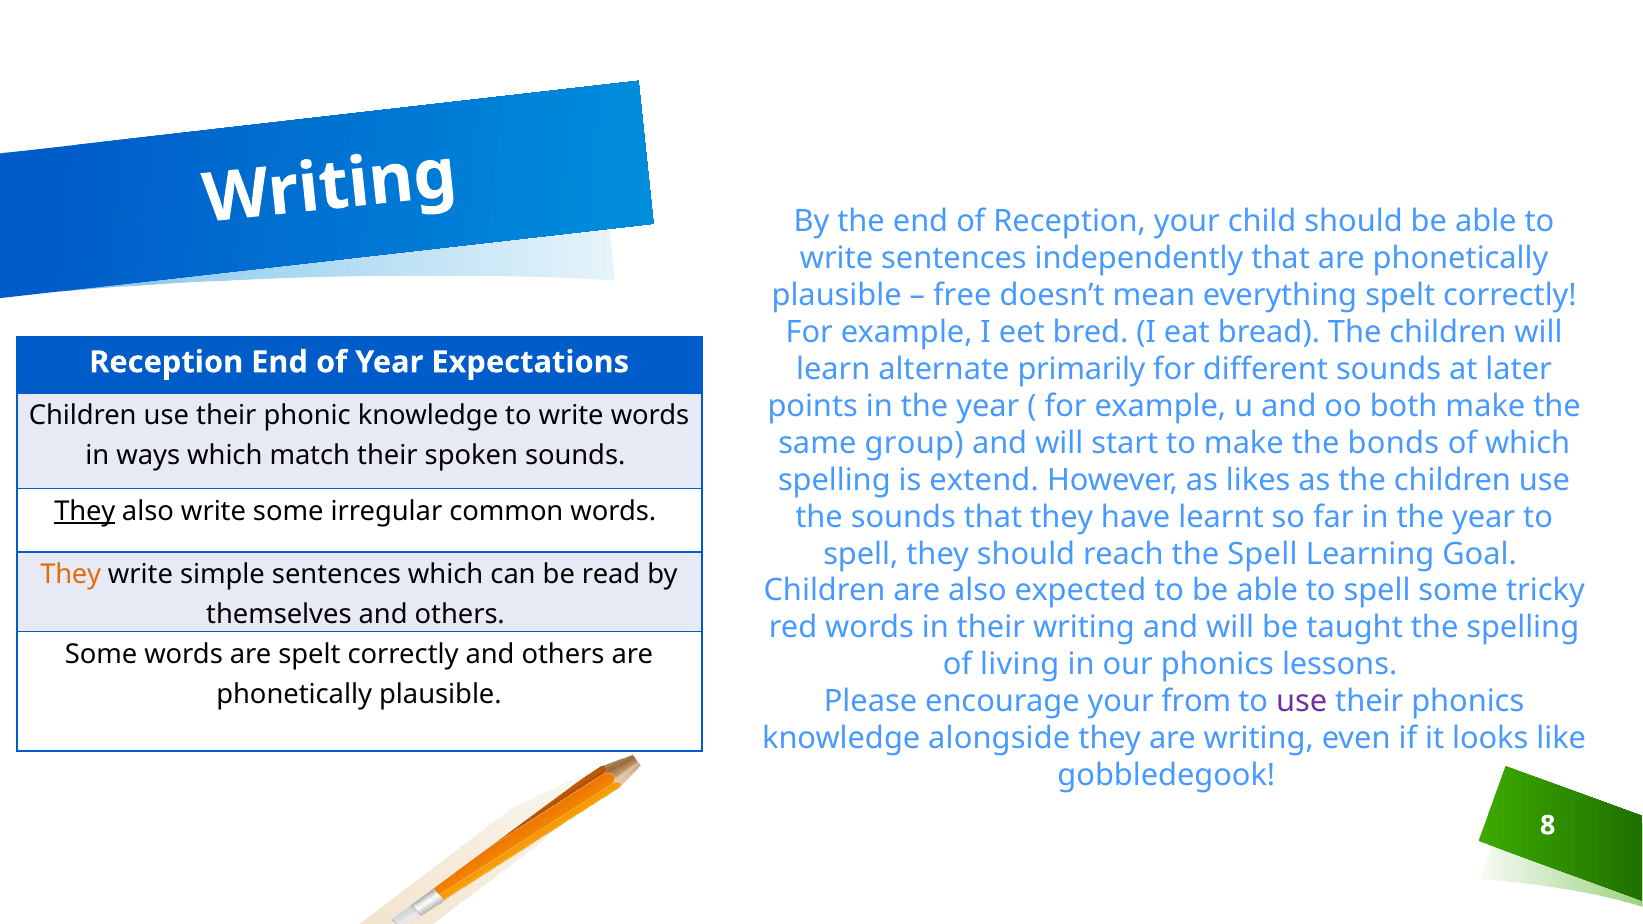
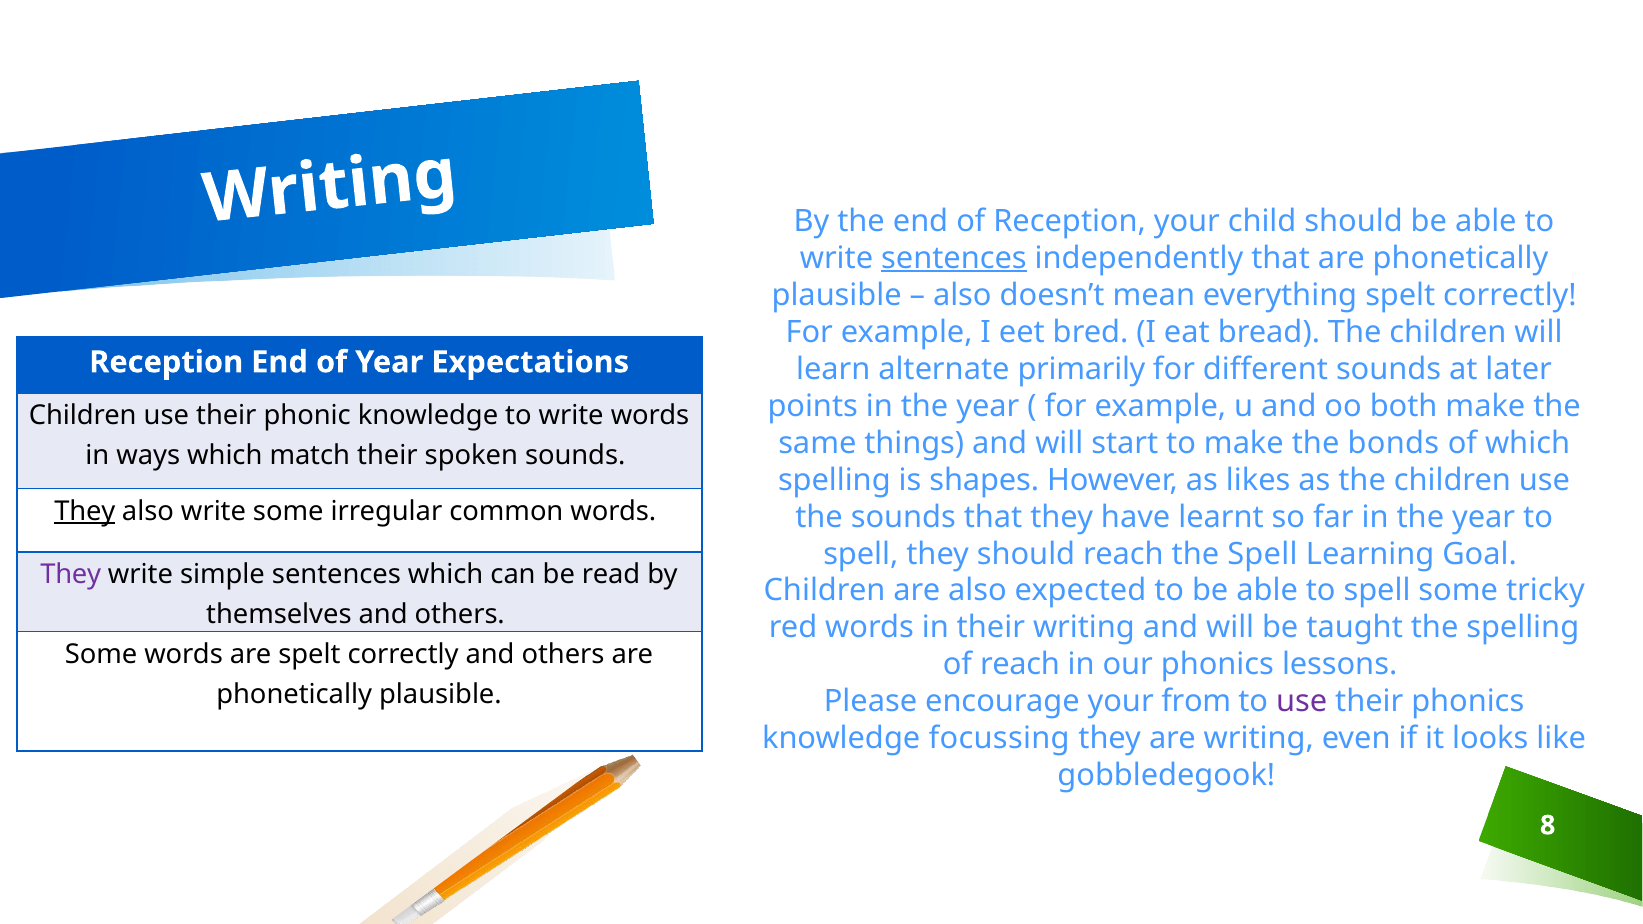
sentences at (954, 258) underline: none -> present
free at (962, 295): free -> also
group: group -> things
extend: extend -> shapes
They at (71, 575) colour: orange -> purple
of living: living -> reach
alongside: alongside -> focussing
